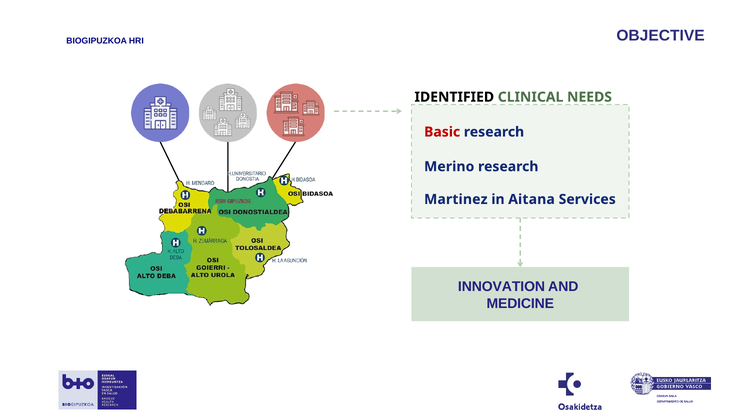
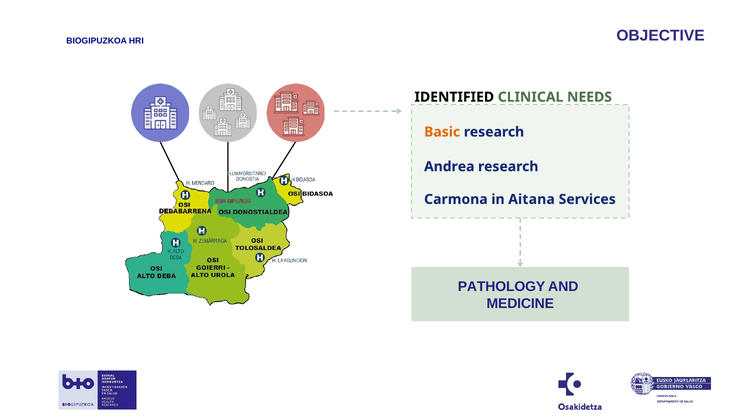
Basic colour: red -> orange
Merino: Merino -> Andrea
Martinez: Martinez -> Carmona
INNOVATION: INNOVATION -> PATHOLOGY
